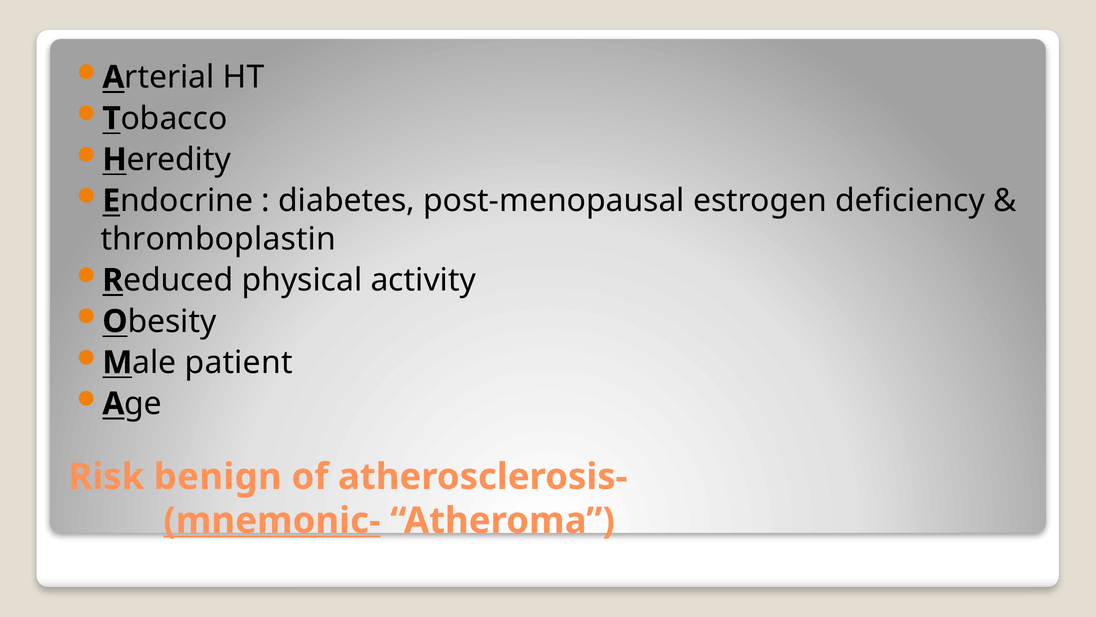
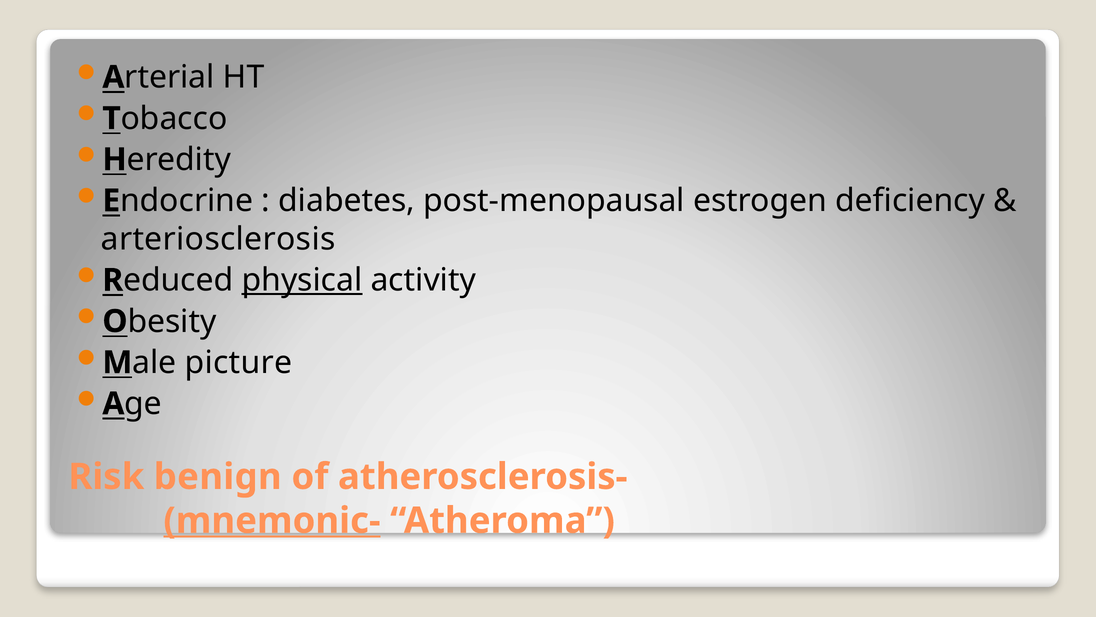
thromboplastin: thromboplastin -> arteriosclerosis
physical underline: none -> present
patient: patient -> picture
